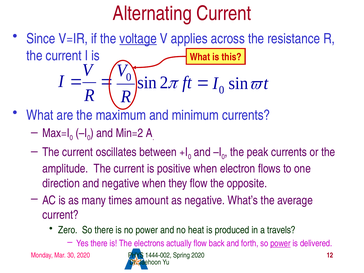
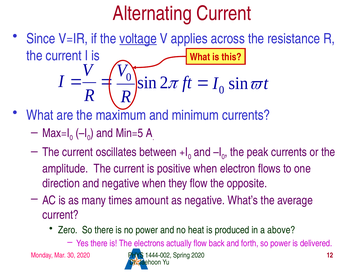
Min=2: Min=2 -> Min=5
travels: travels -> above
power at (280, 243) underline: present -> none
